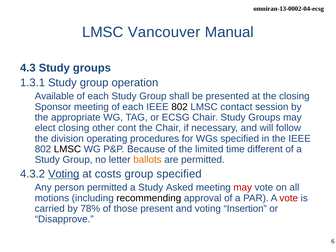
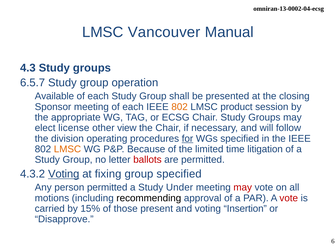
1.3.1: 1.3.1 -> 6.5.7
802 at (180, 107) colour: black -> orange
contact: contact -> product
elect closing: closing -> license
cont: cont -> view
for underline: none -> present
LMSC at (67, 149) colour: black -> orange
different: different -> litigation
ballots colour: orange -> red
costs: costs -> fixing
Asked: Asked -> Under
78%: 78% -> 15%
